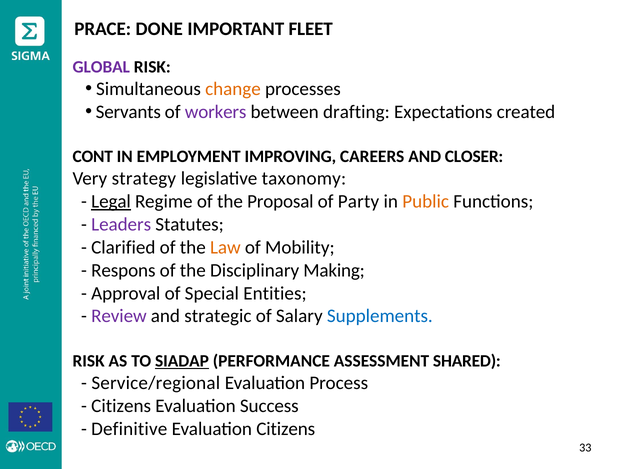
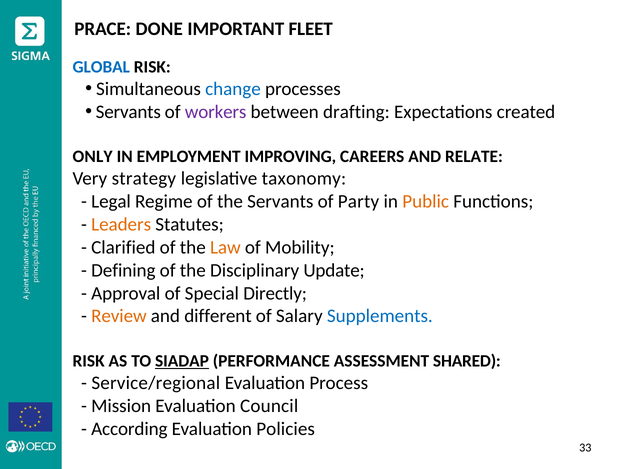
GLOBAL colour: purple -> blue
change colour: orange -> blue
CONT: CONT -> ONLY
CLOSER: CLOSER -> RELATE
Legal underline: present -> none
the Proposal: Proposal -> Servants
Leaders colour: purple -> orange
Respons: Respons -> Defining
Making: Making -> Update
Entities: Entities -> Directly
Review colour: purple -> orange
strategic: strategic -> different
Citizens at (121, 406): Citizens -> Mission
Success: Success -> Council
Definitive: Definitive -> According
Evaluation Citizens: Citizens -> Policies
